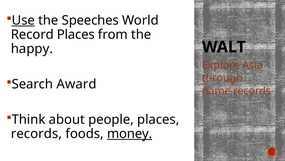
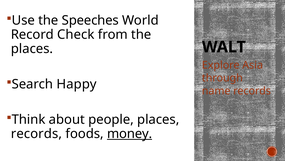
Use underline: present -> none
Record Places: Places -> Check
happy at (32, 48): happy -> places
Award: Award -> Happy
